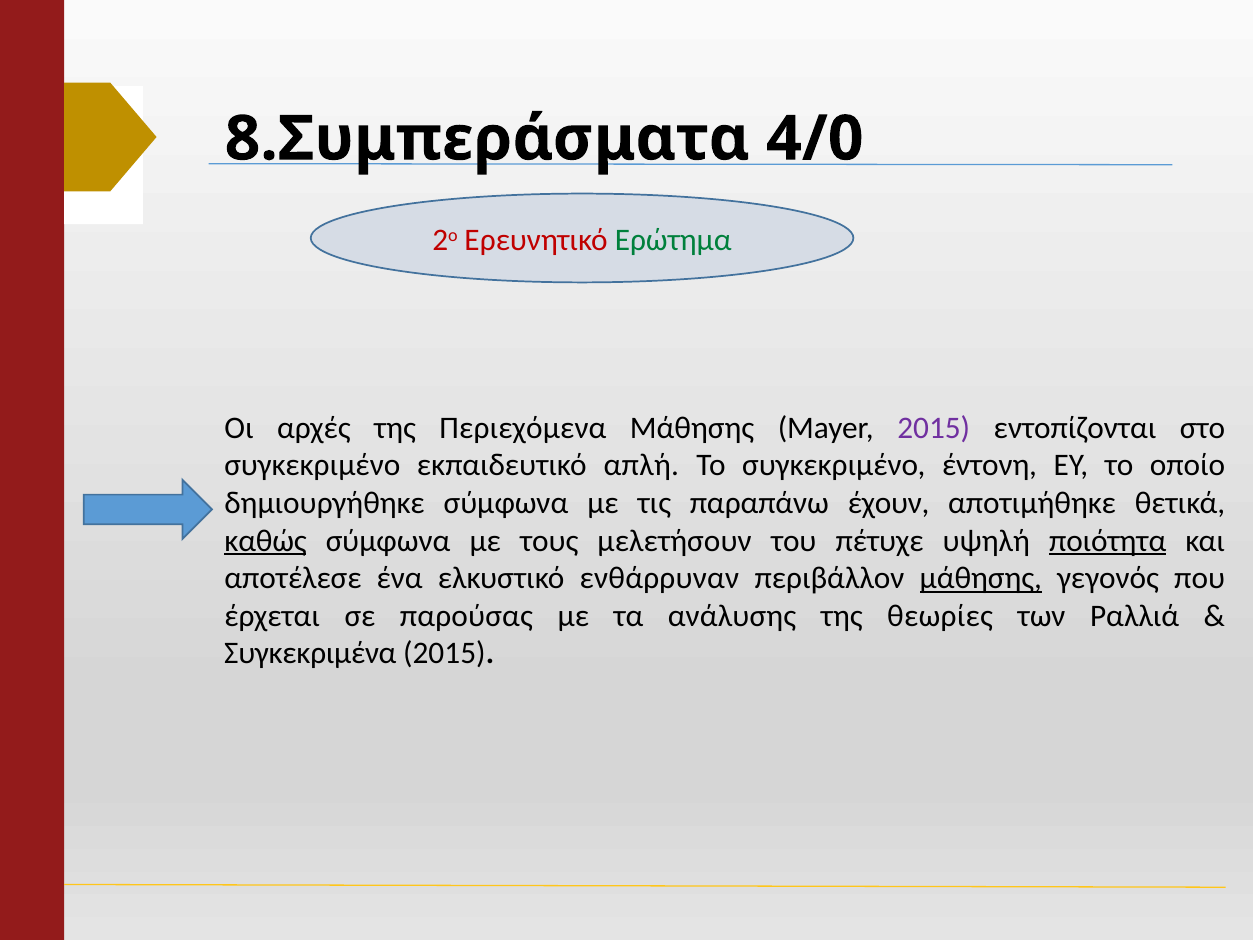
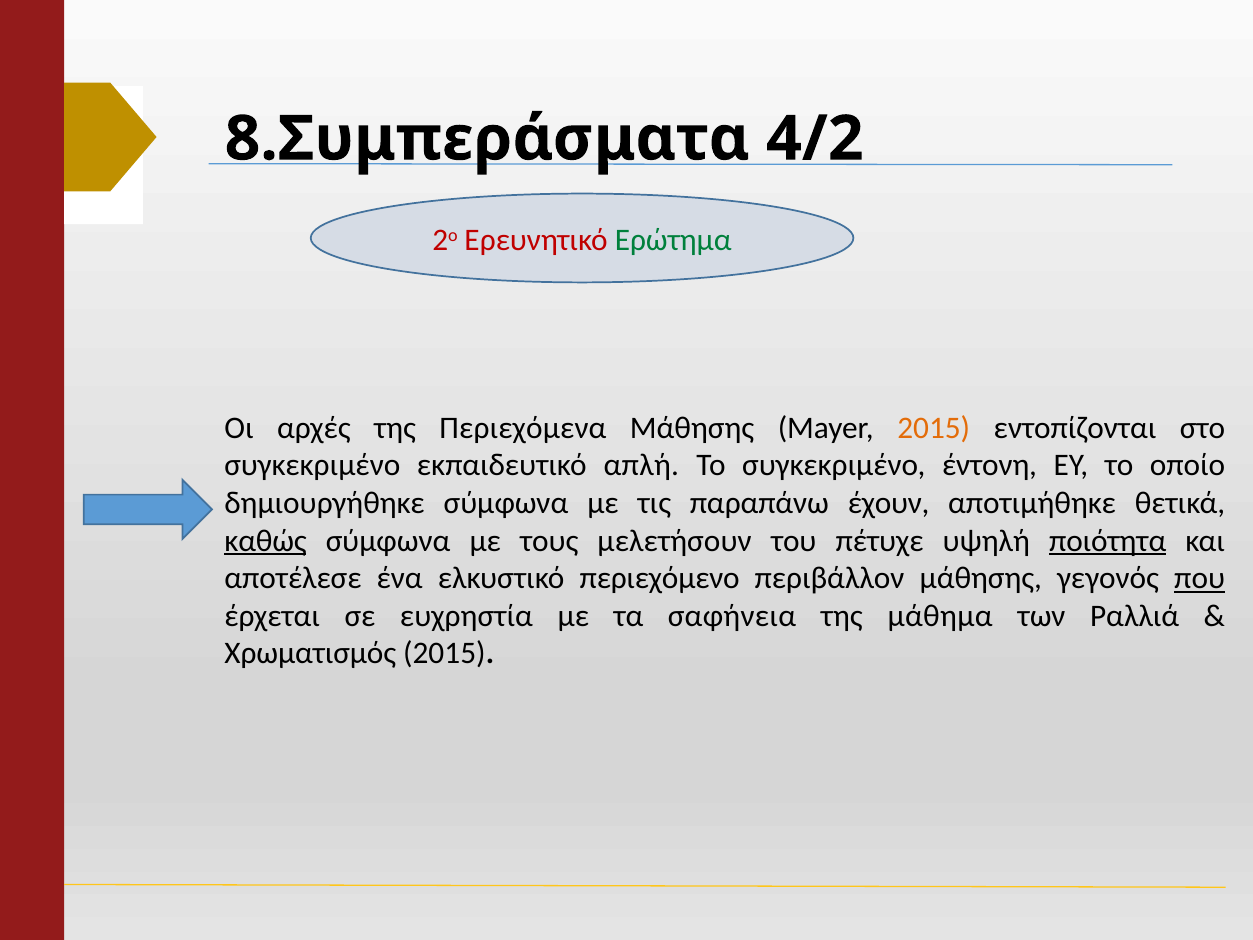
4/0: 4/0 -> 4/2
2015 at (934, 428) colour: purple -> orange
ενθάρρυναν: ενθάρρυναν -> περιεχόμενο
μάθησης at (981, 578) underline: present -> none
που underline: none -> present
παρούσας: παρούσας -> ευχρηστία
ανάλυσης: ανάλυσης -> σαφήνεια
θεωρίες: θεωρίες -> μάθημα
Συγκεκριμένα: Συγκεκριμένα -> Χρωματισμός
